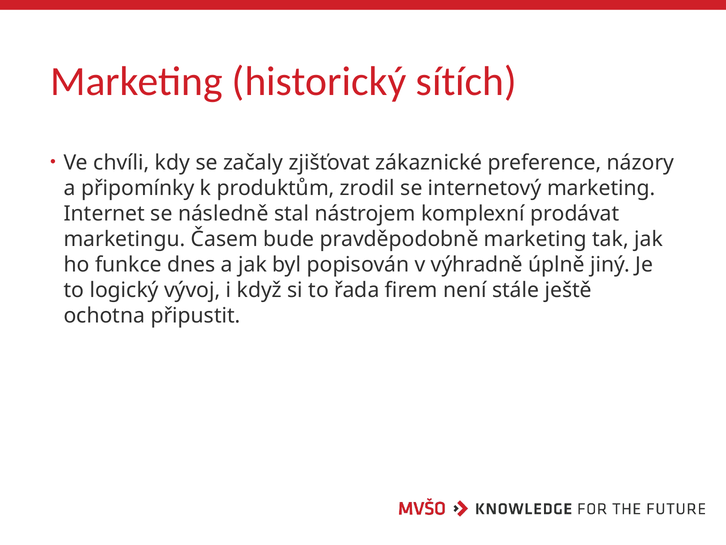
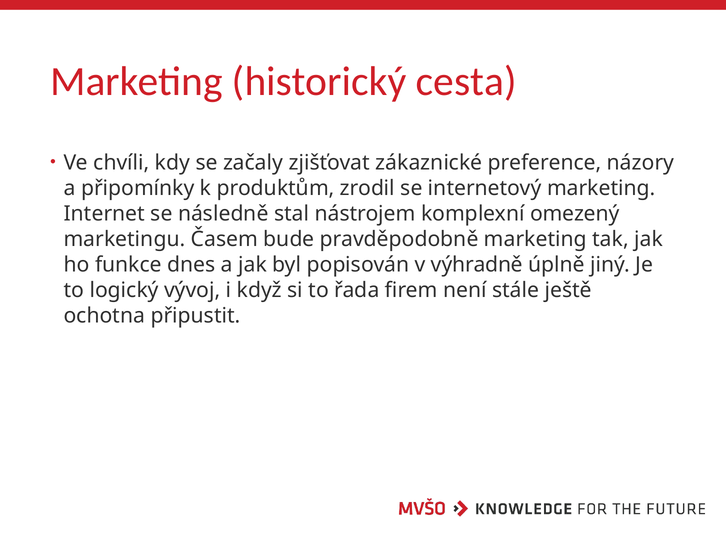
sítích: sítích -> cesta
prodávat: prodávat -> omezený
